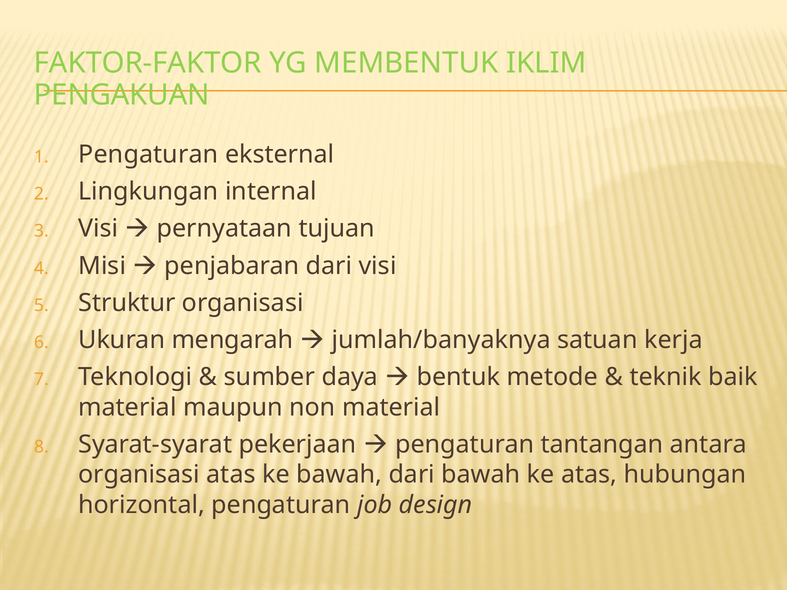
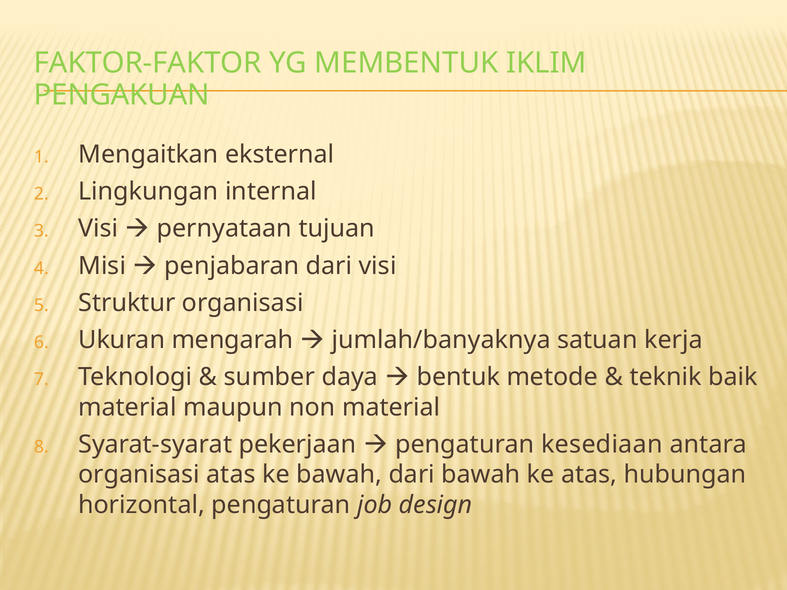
Pengaturan at (148, 154): Pengaturan -> Mengaitkan
tantangan: tantangan -> kesediaan
